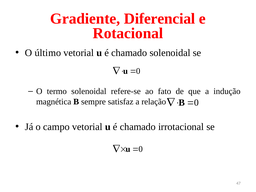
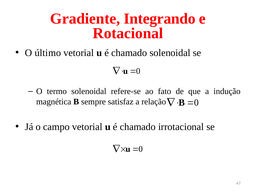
Diferencial: Diferencial -> Integrando
